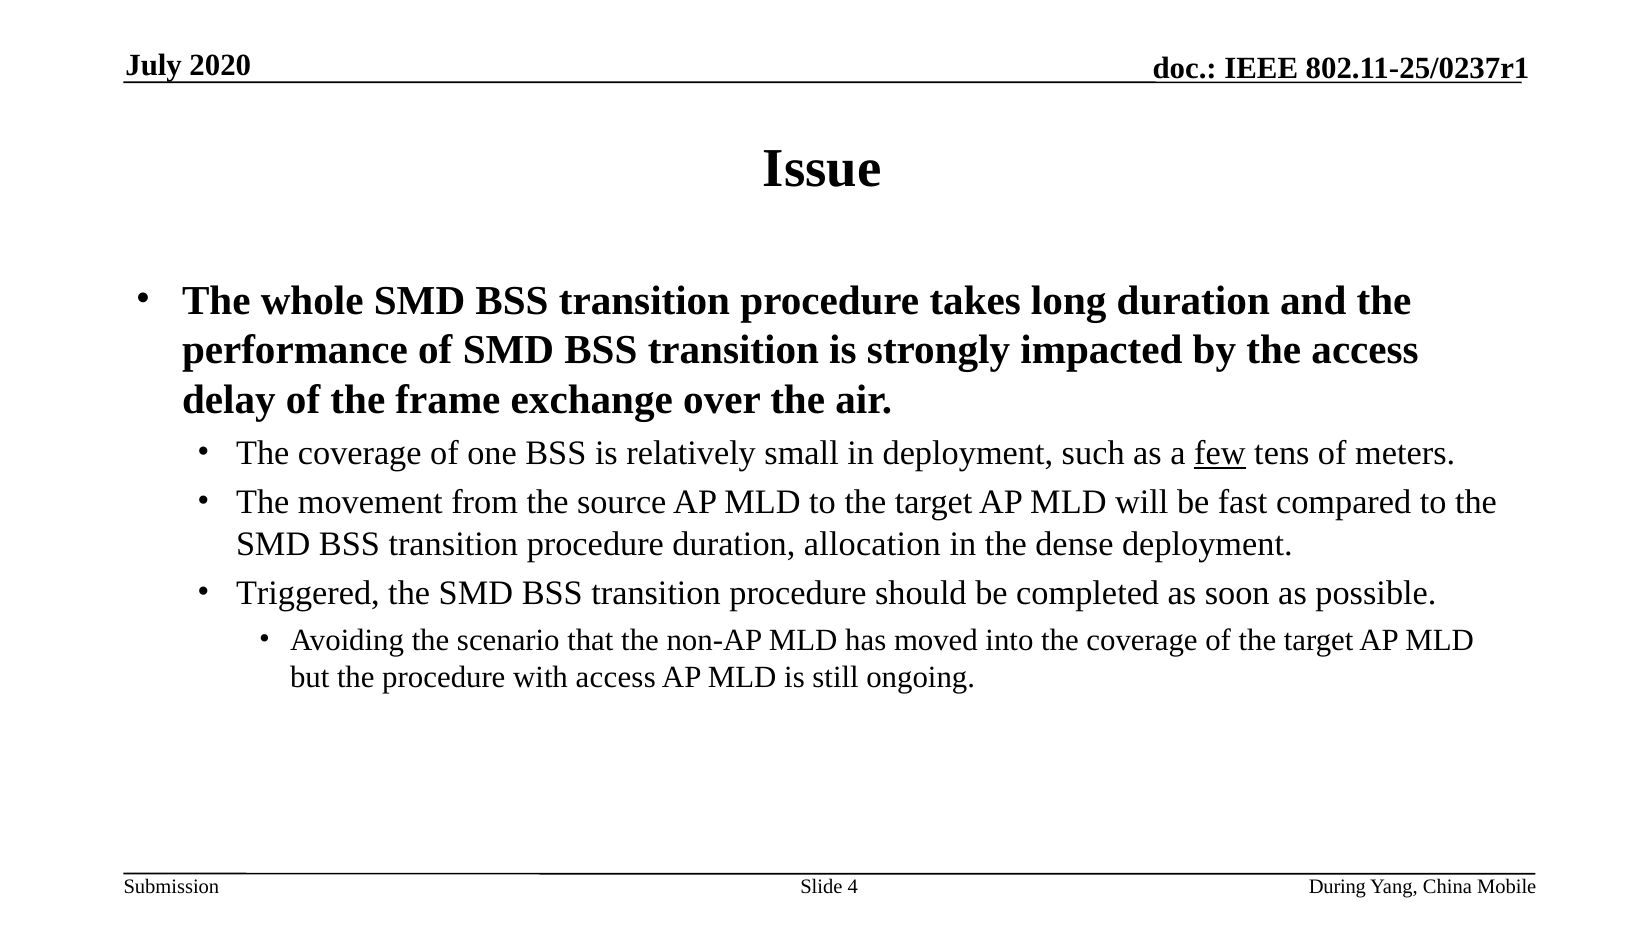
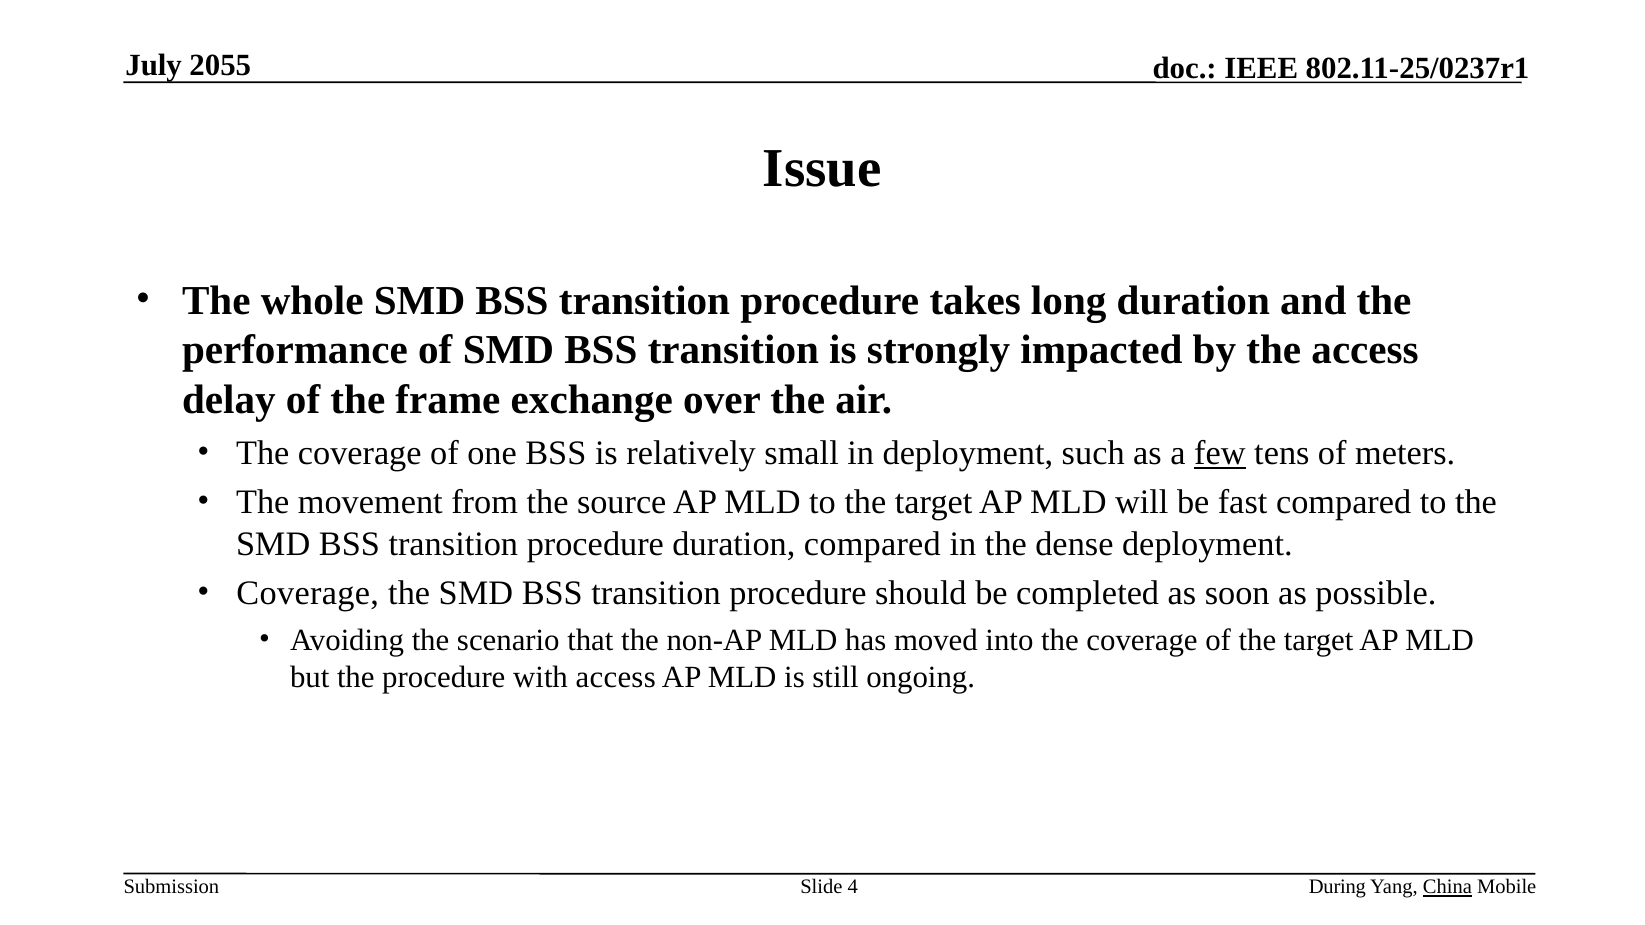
2020: 2020 -> 2055
duration allocation: allocation -> compared
Triggered at (308, 594): Triggered -> Coverage
China underline: none -> present
